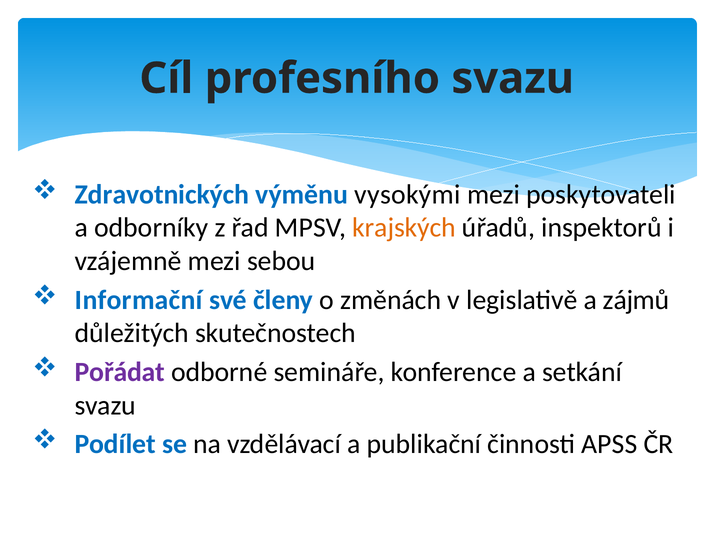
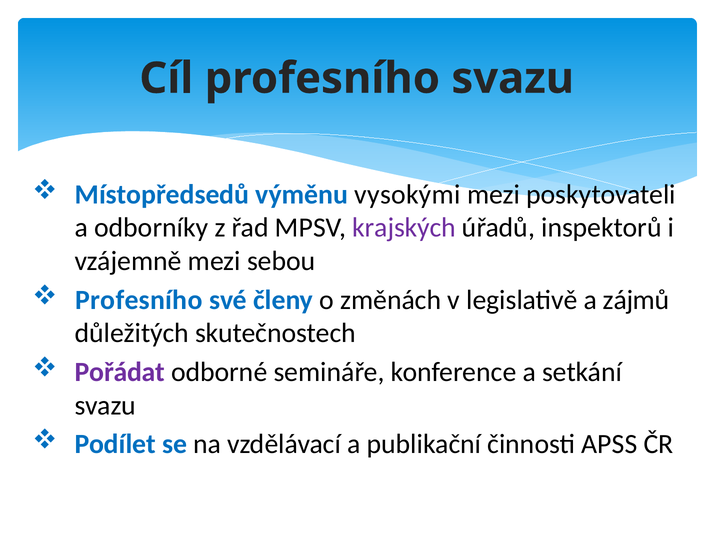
Zdravotnických: Zdravotnických -> Místopředsedů
krajských colour: orange -> purple
Informační at (139, 300): Informační -> Profesního
